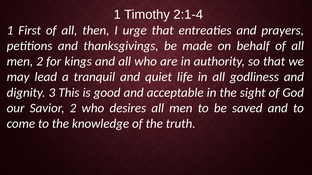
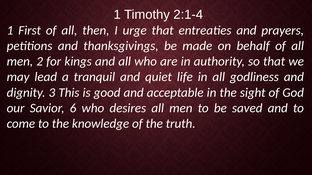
Savior 2: 2 -> 6
